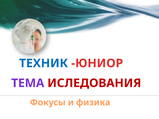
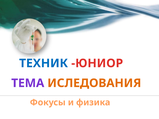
ИСЛЕДОВАНИЯ colour: red -> orange
